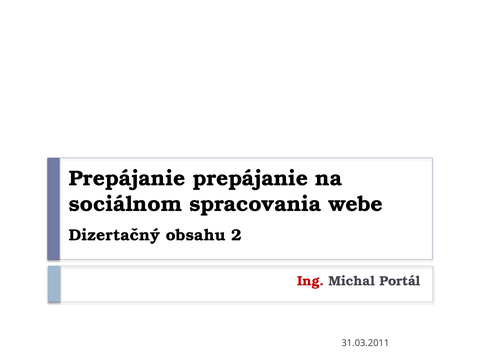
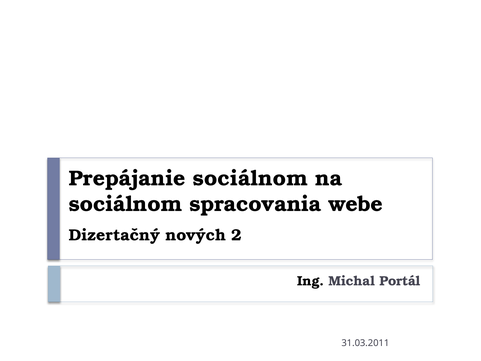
Prepájanie prepájanie: prepájanie -> sociálnom
obsahu: obsahu -> nových
Ing colour: red -> black
